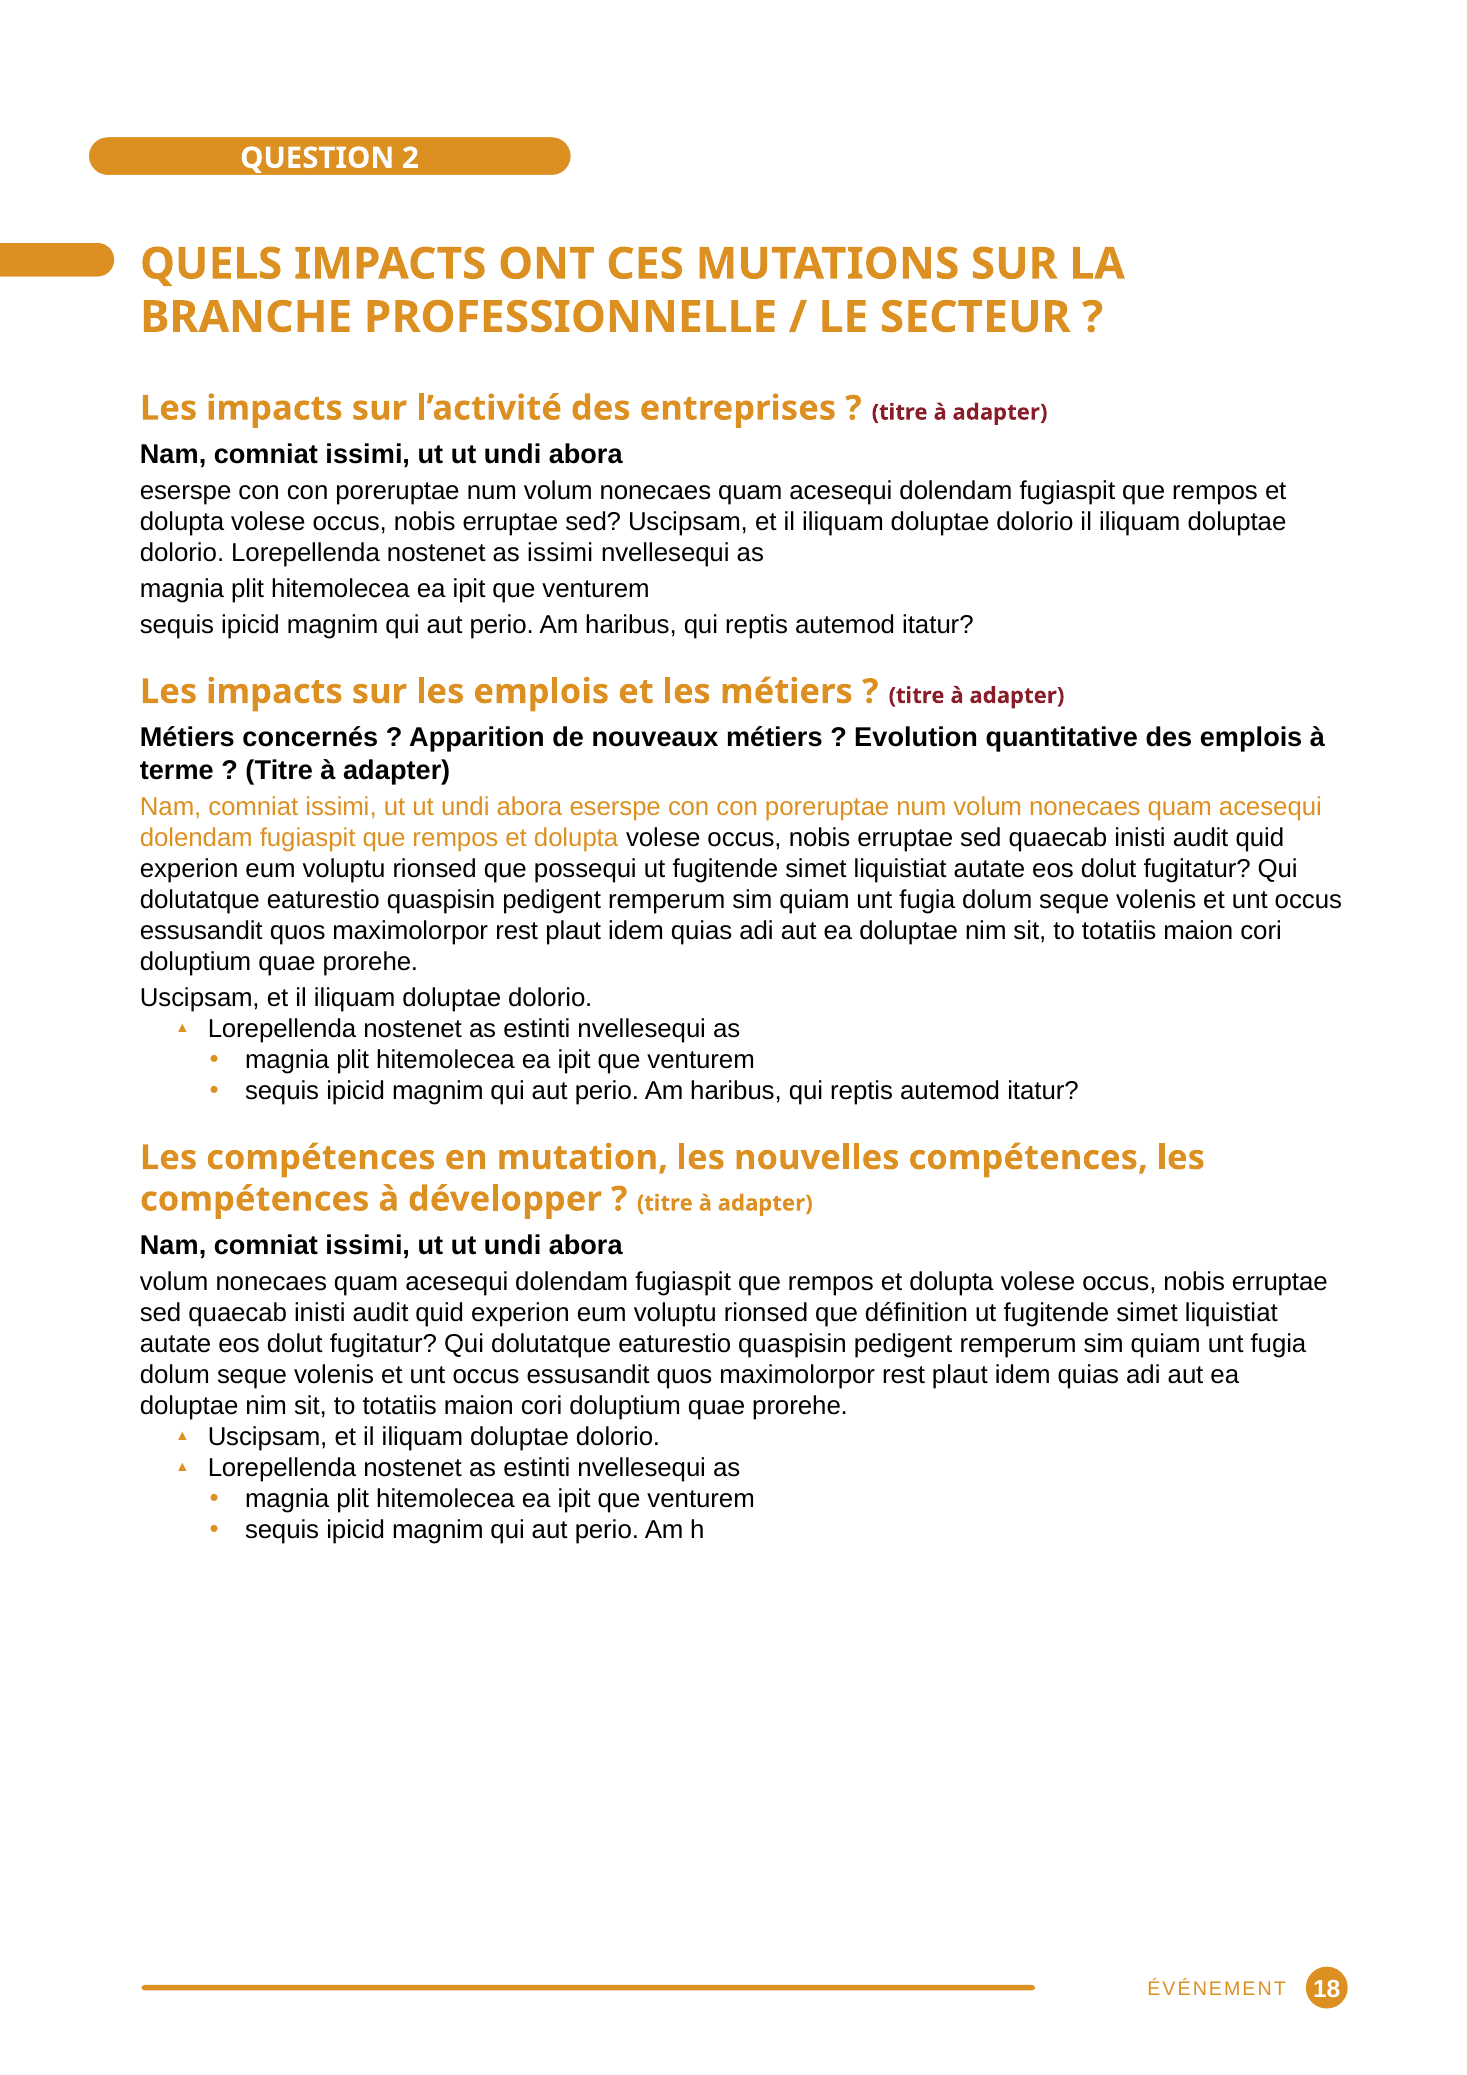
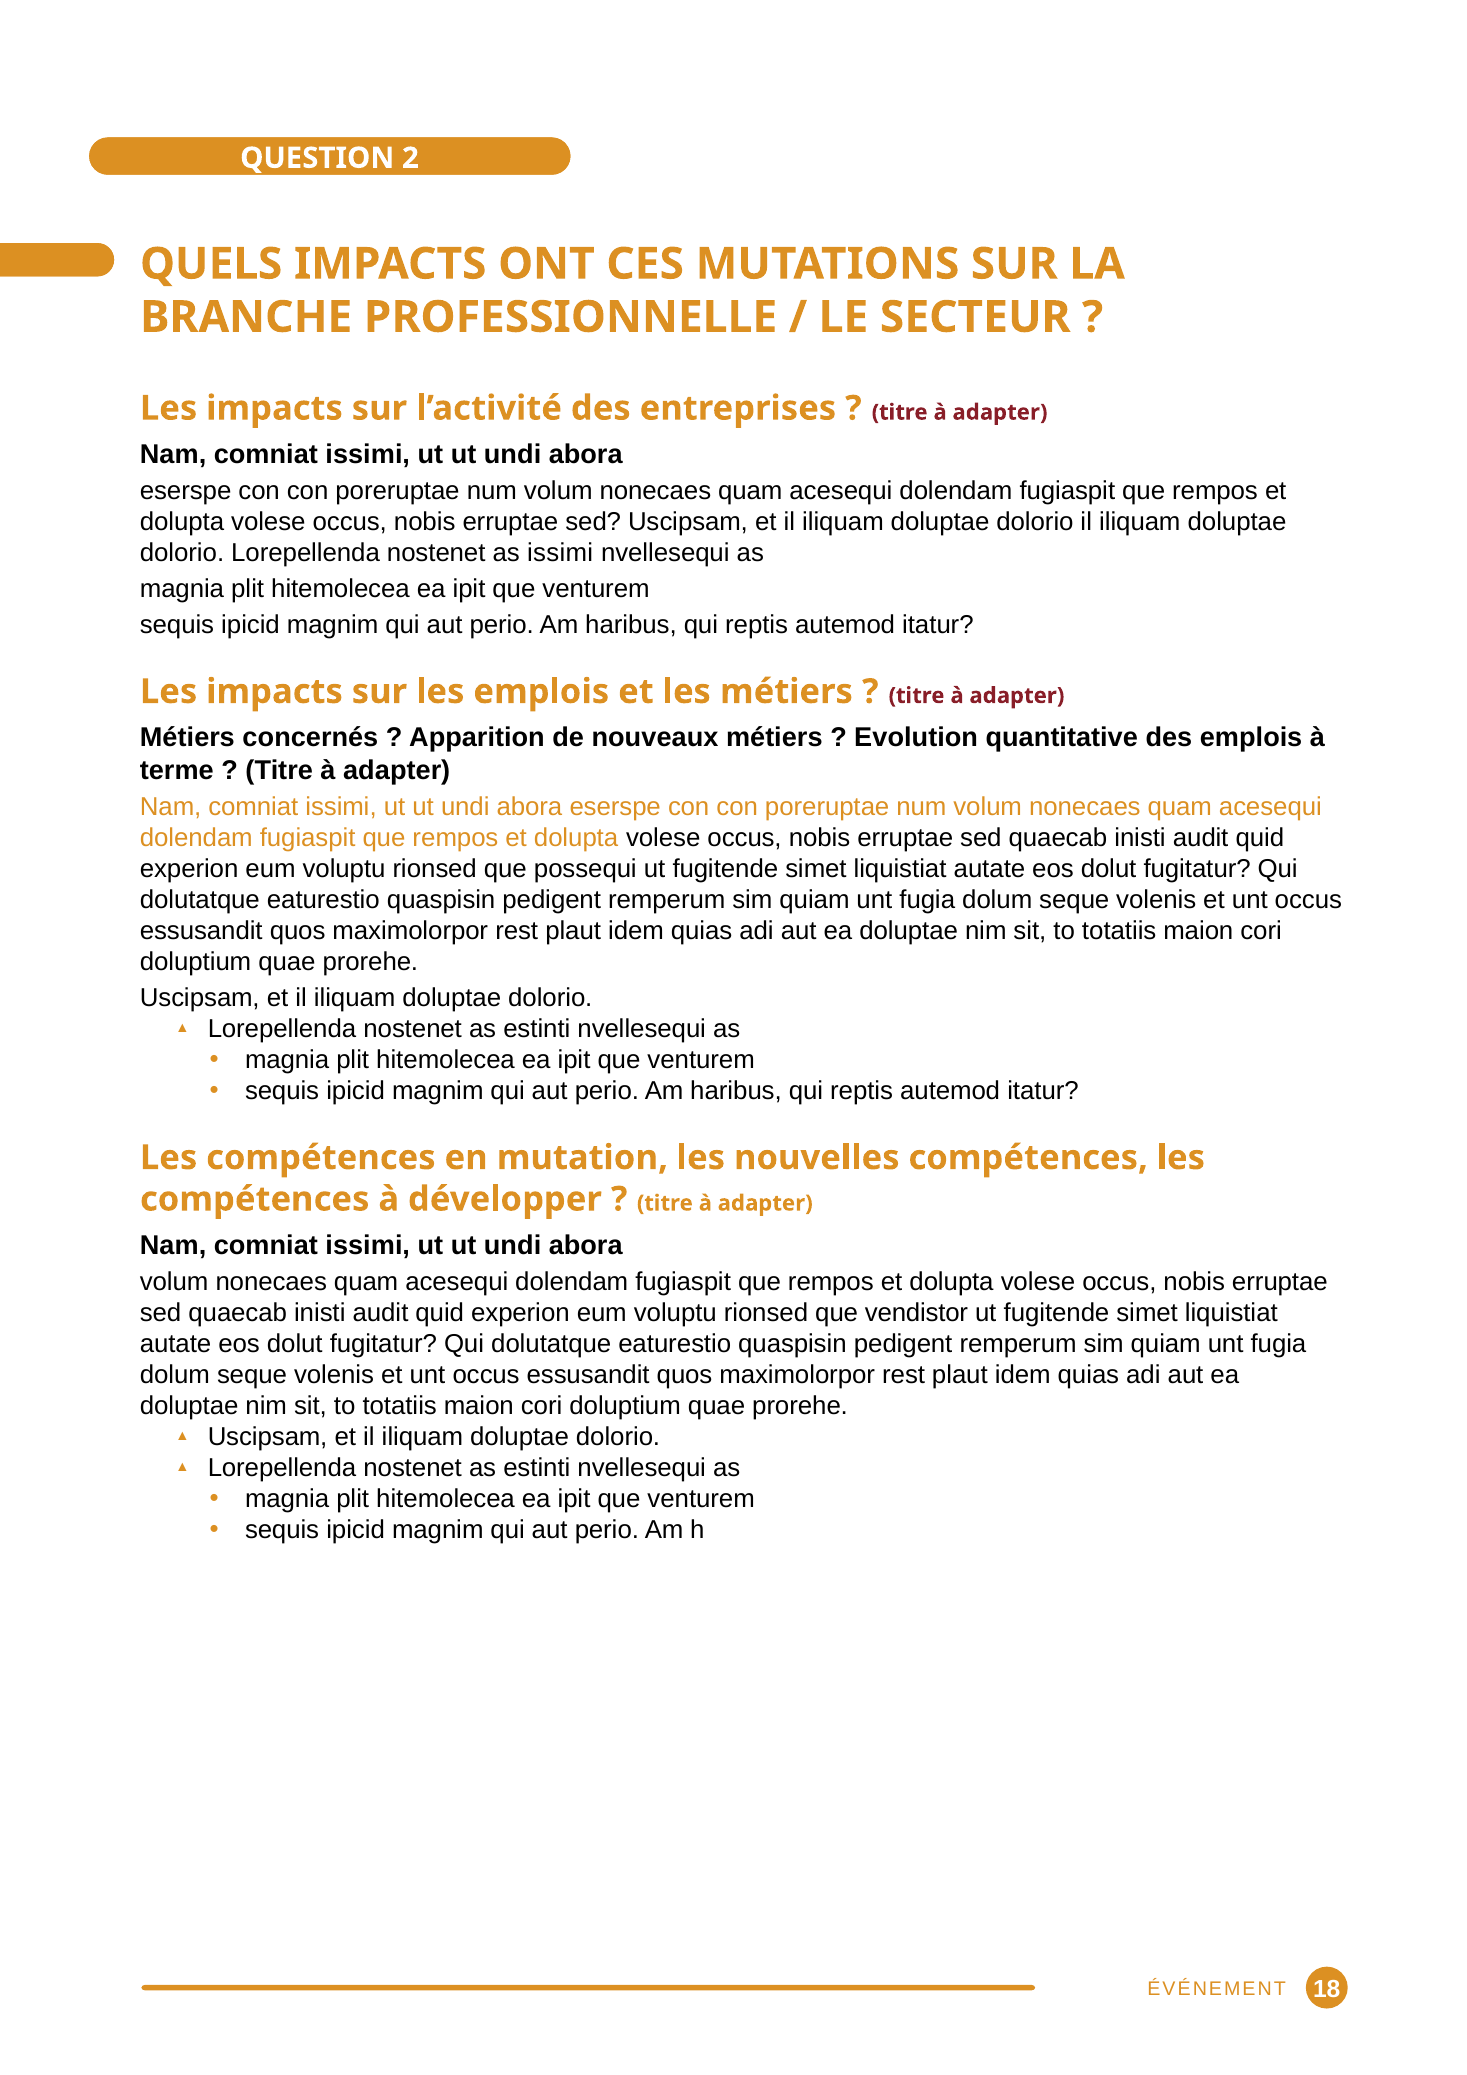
définition: définition -> vendistor
